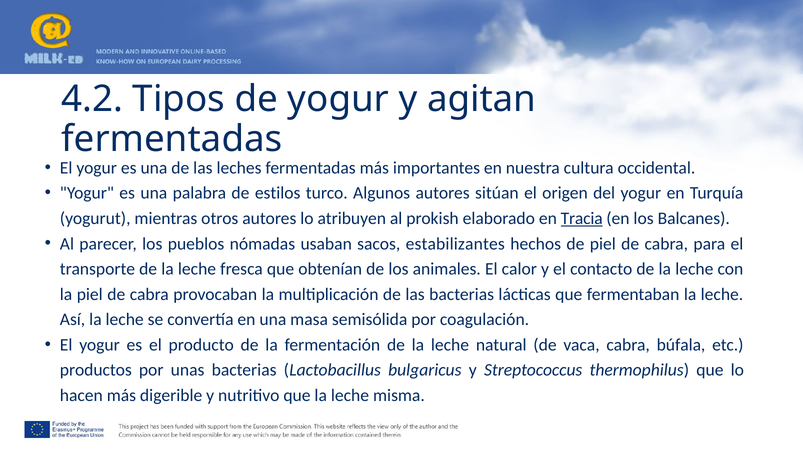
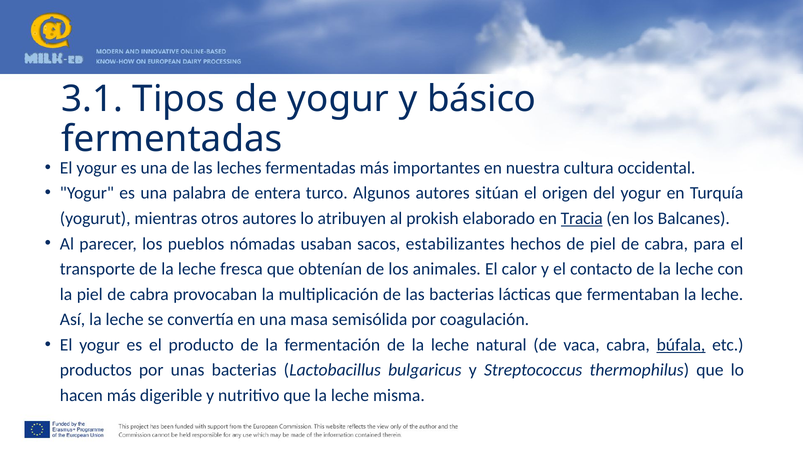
4.2: 4.2 -> 3.1
agitan: agitan -> básico
estilos: estilos -> entera
búfala underline: none -> present
